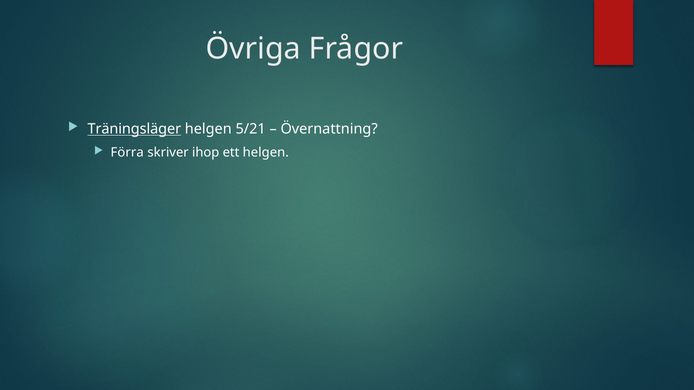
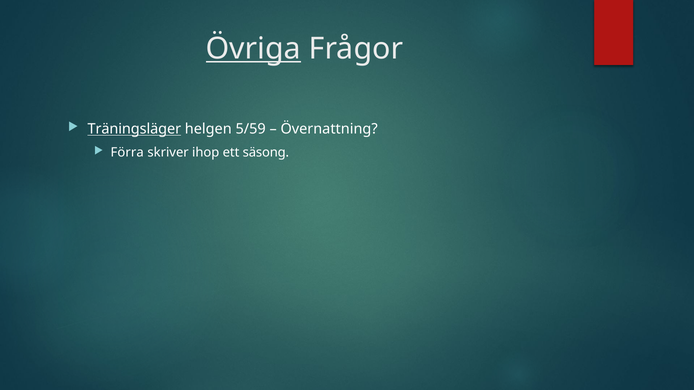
Övriga underline: none -> present
5/21: 5/21 -> 5/59
ett helgen: helgen -> säsong
